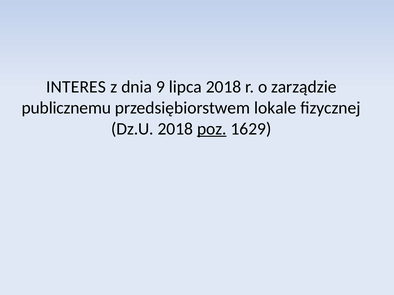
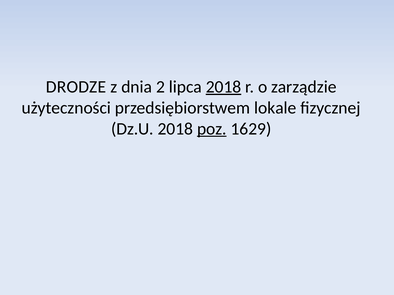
INTERES: INTERES -> DRODZE
9: 9 -> 2
2018 at (224, 87) underline: none -> present
publicznemu: publicznemu -> użyteczności
